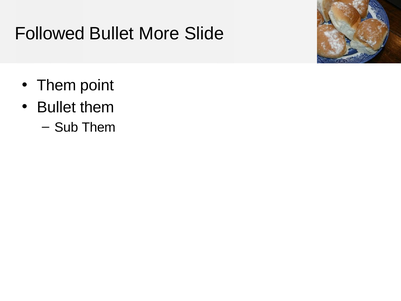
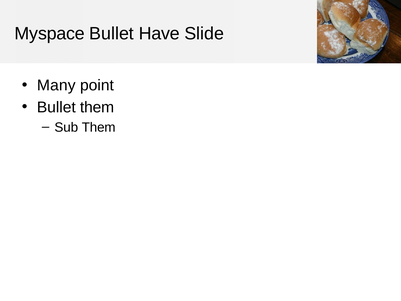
Followed: Followed -> Myspace
More: More -> Have
Them at (56, 85): Them -> Many
